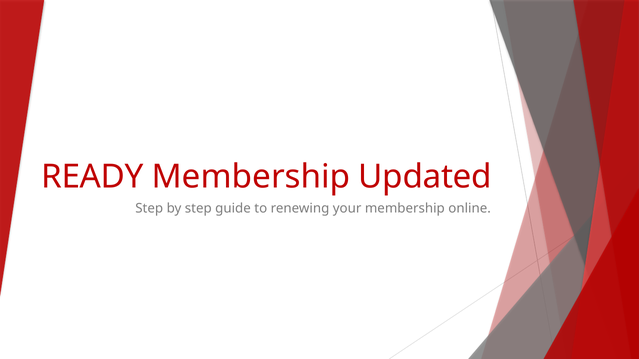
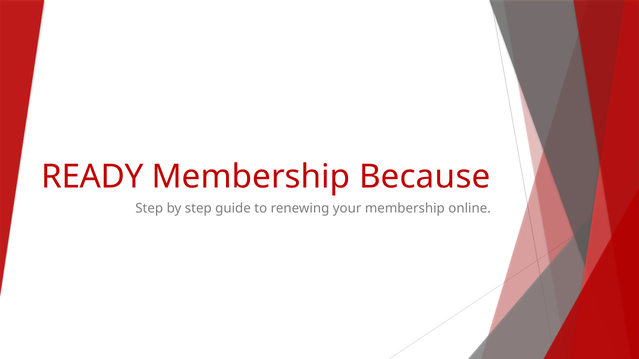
Updated: Updated -> Because
